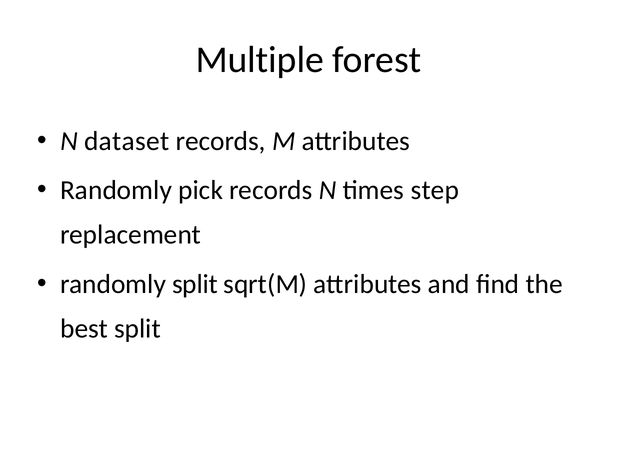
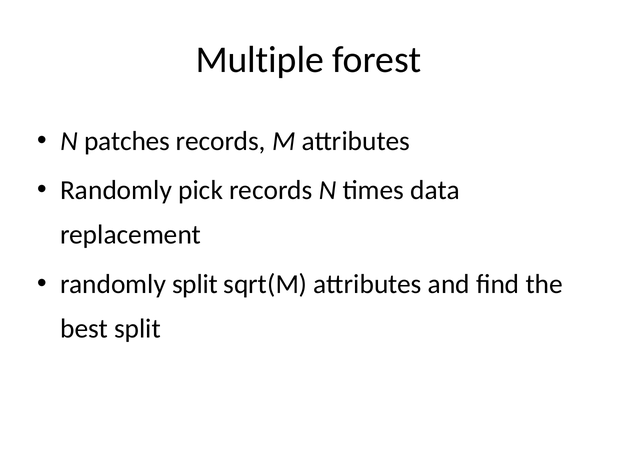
dataset: dataset -> patches
step: step -> data
